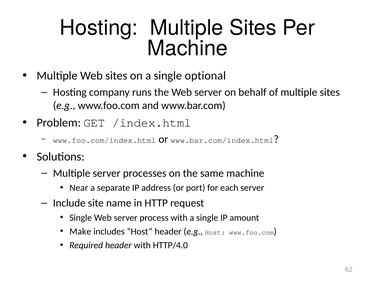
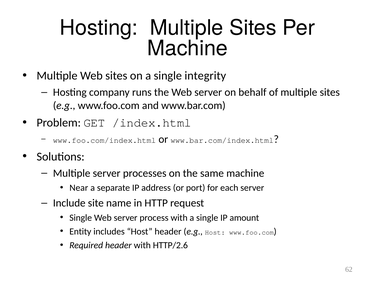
optional: optional -> integrity
Make: Make -> Entity
HTTP/4.0: HTTP/4.0 -> HTTP/2.6
